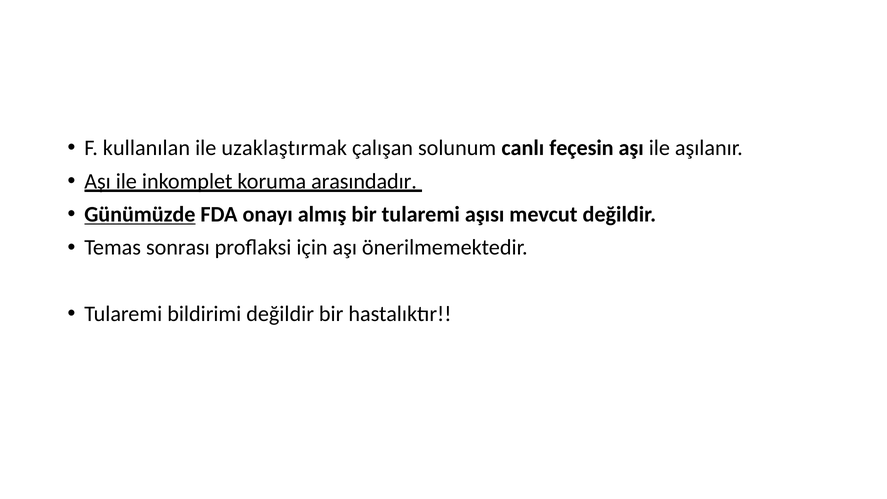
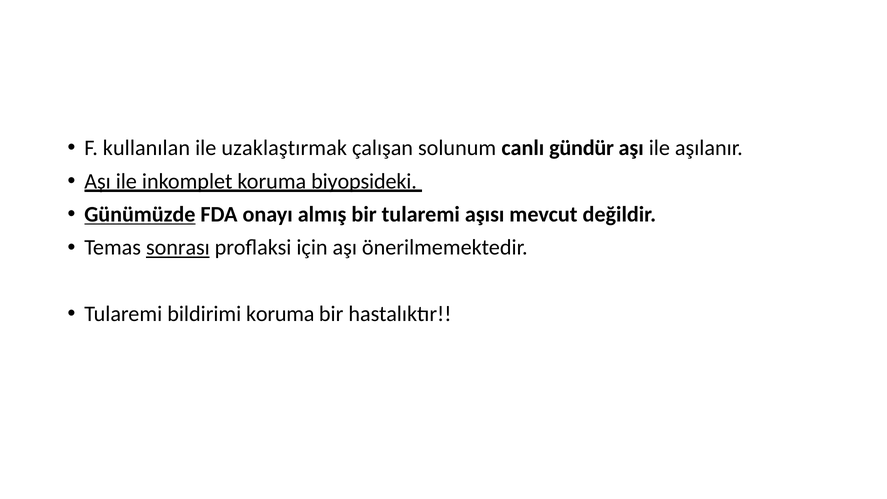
feçesin: feçesin -> gündür
arasındadır: arasındadır -> biyopsideki
sonrası underline: none -> present
bildirimi değildir: değildir -> koruma
